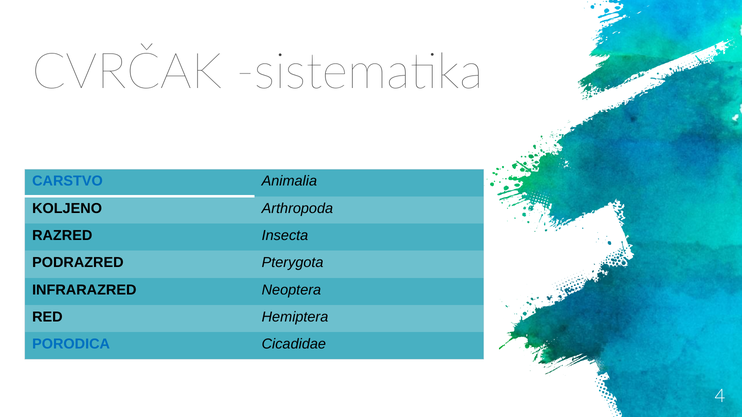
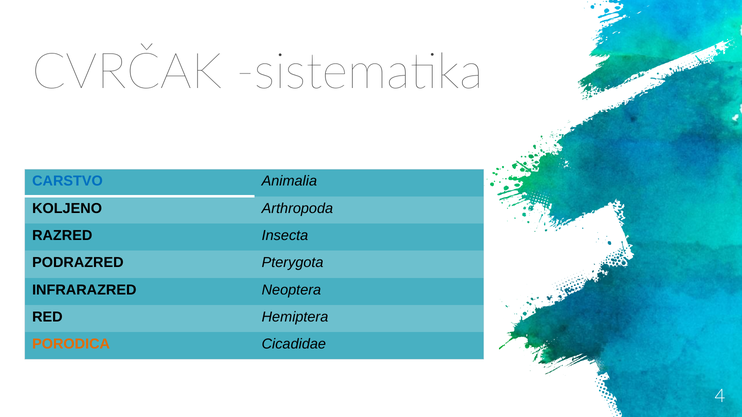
PORODICA colour: blue -> orange
